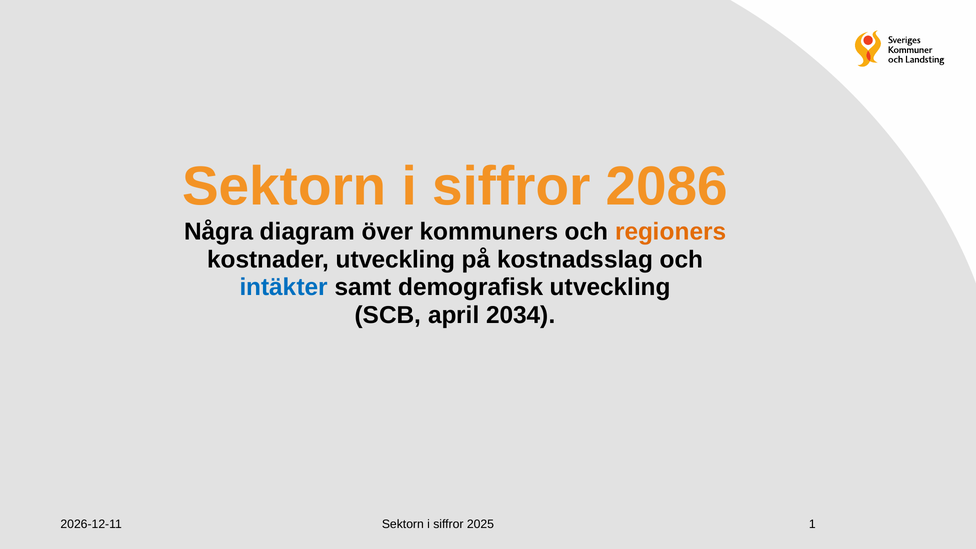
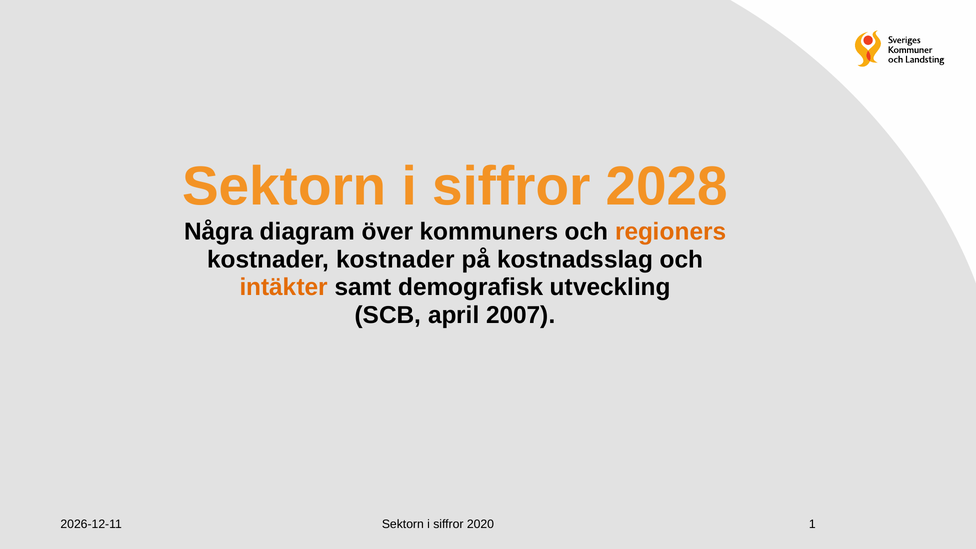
2086: 2086 -> 2028
kostnader utveckling: utveckling -> kostnader
intäkter colour: blue -> orange
2034: 2034 -> 2007
2025: 2025 -> 2020
